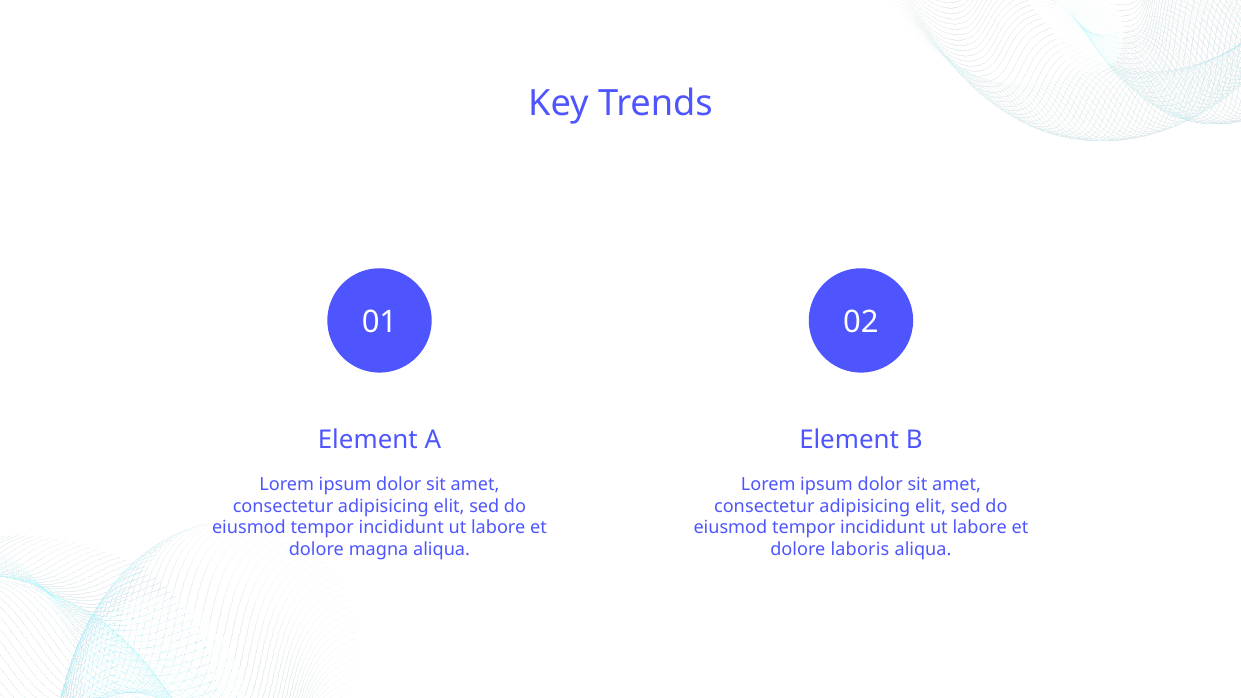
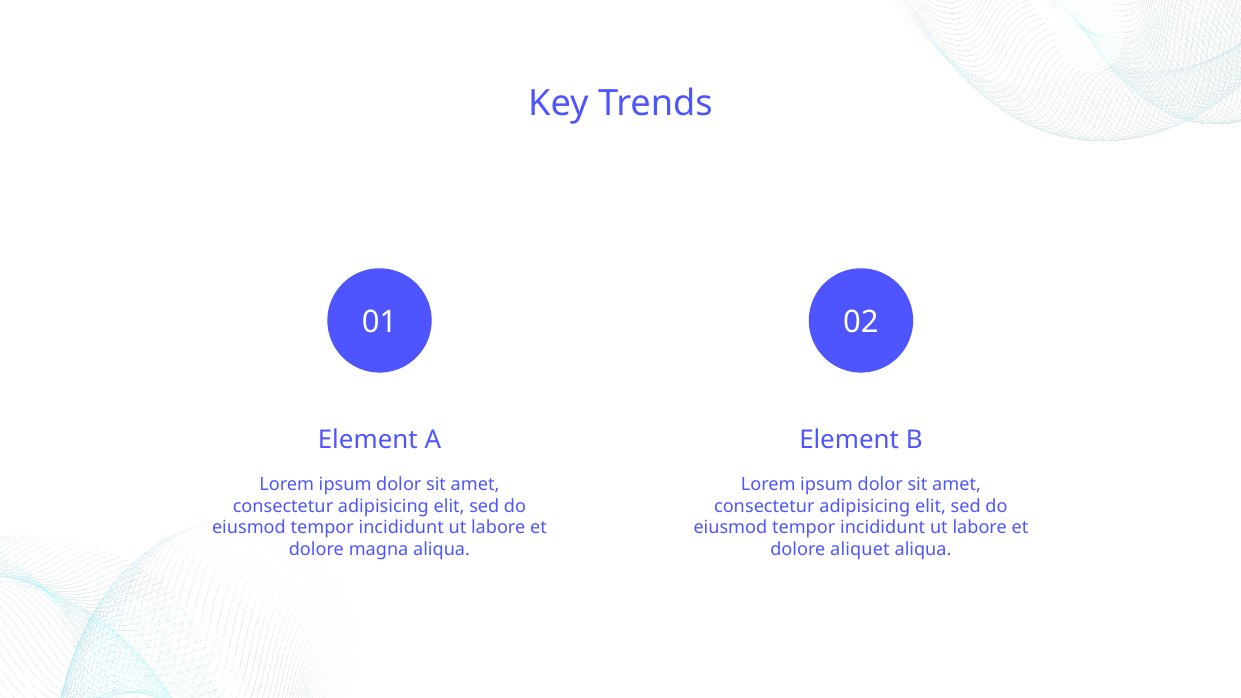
laboris: laboris -> aliquet
